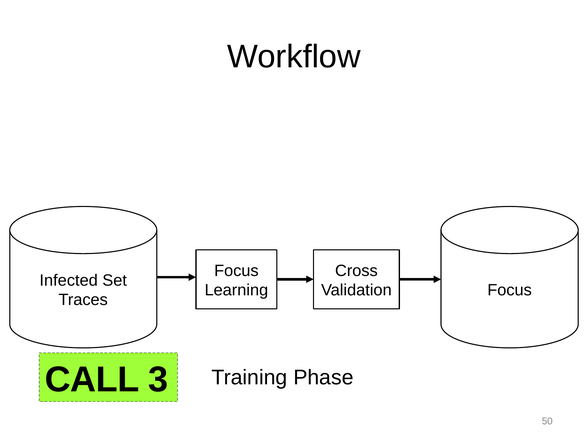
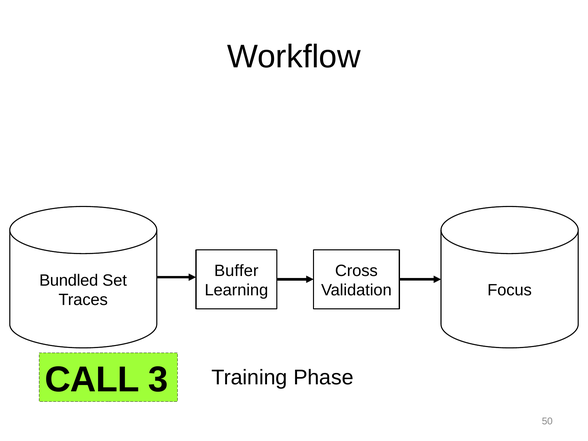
Focus at (236, 271): Focus -> Buffer
Infected: Infected -> Bundled
